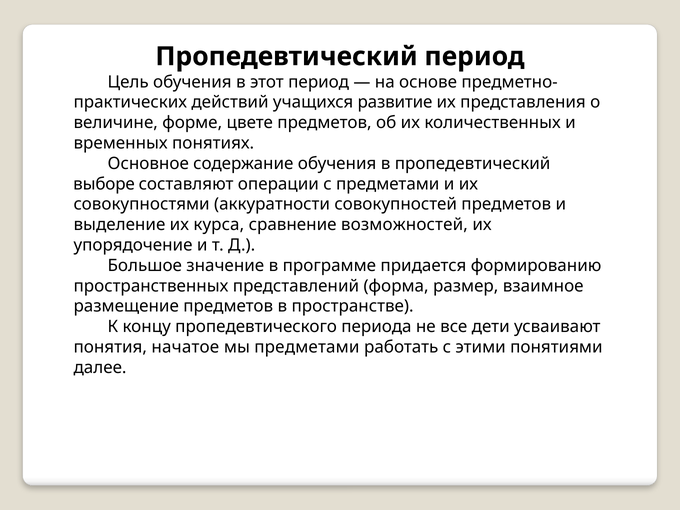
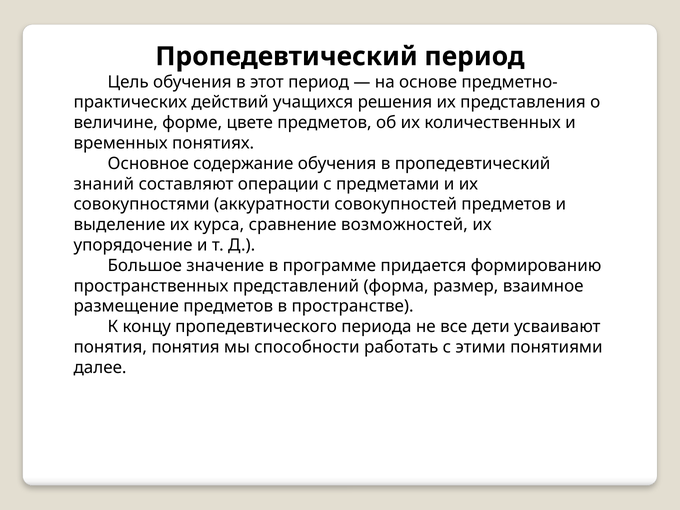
развитие: развитие -> решения
выборе: выборе -> знаний
понятия начатое: начатое -> понятия
мы предметами: предметами -> способности
